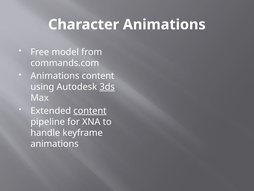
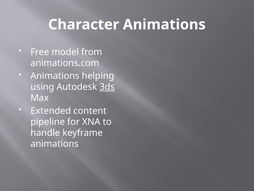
commands.com: commands.com -> animations.com
Animations content: content -> helping
content at (90, 111) underline: present -> none
